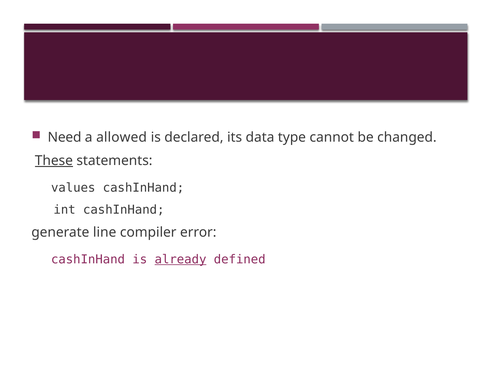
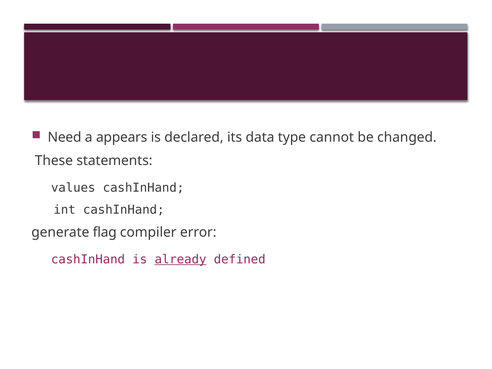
allowed: allowed -> appears
These underline: present -> none
line: line -> flag
